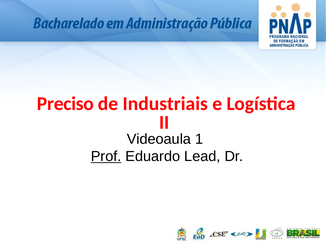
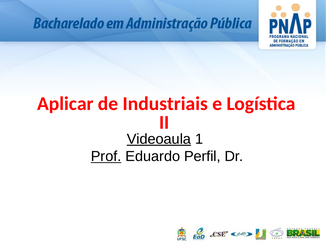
Preciso: Preciso -> Aplicar
Videoaula underline: none -> present
Lead: Lead -> Perfil
